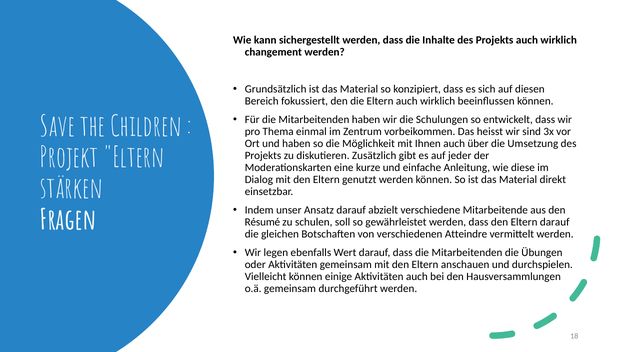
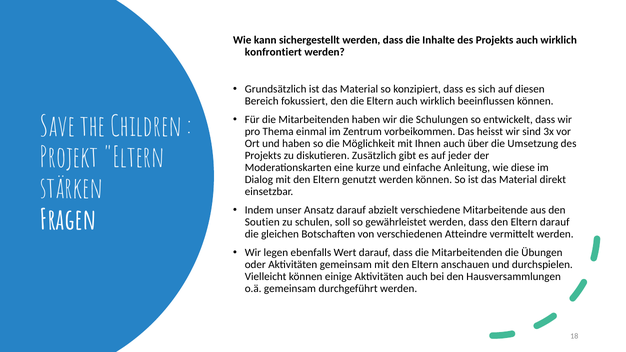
changement: changement -> konfrontiert
Résumé: Résumé -> Soutien
